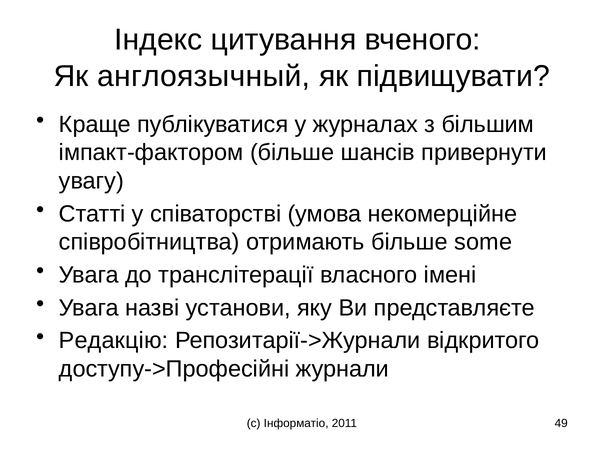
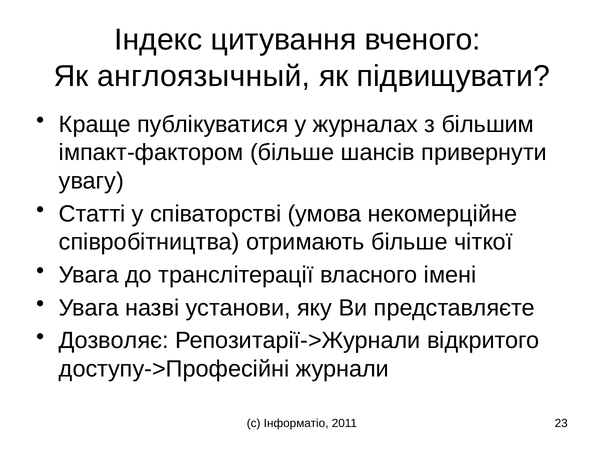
some: some -> чіткої
Редакцію: Редакцію -> Дозволяє
49: 49 -> 23
